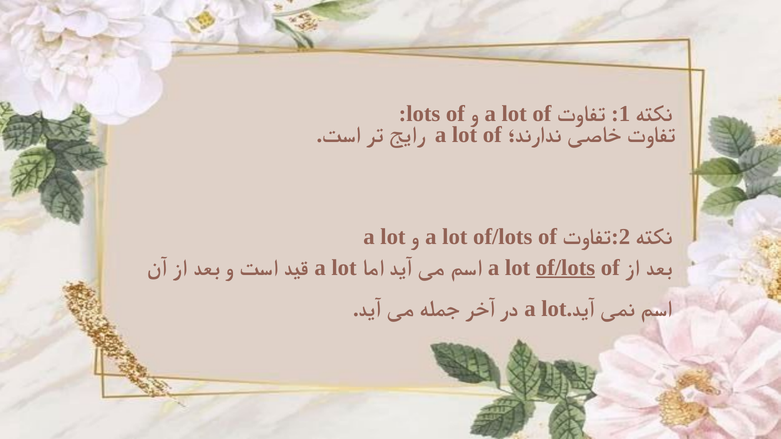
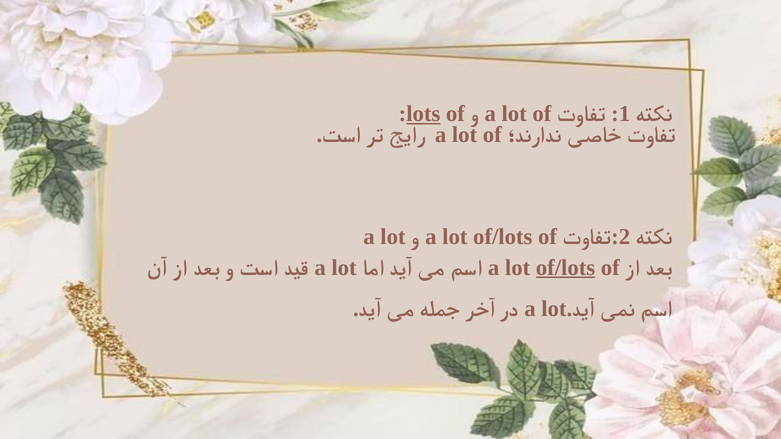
lots underline: none -> present
